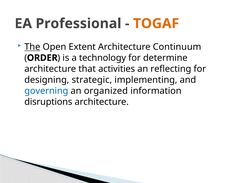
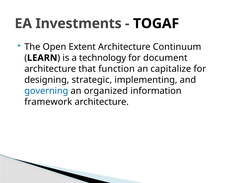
Professional: Professional -> Investments
TOGAF colour: orange -> black
The underline: present -> none
ORDER: ORDER -> LEARN
determine: determine -> document
activities: activities -> function
reflecting: reflecting -> capitalize
disruptions: disruptions -> framework
